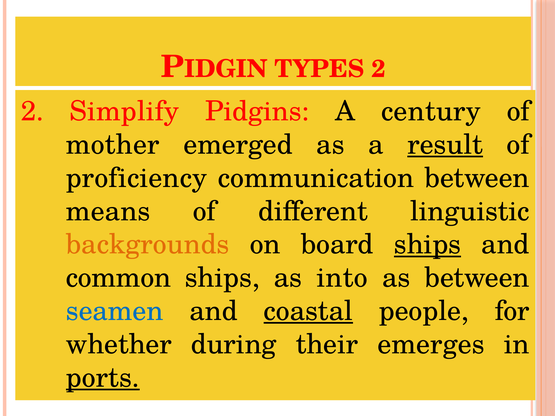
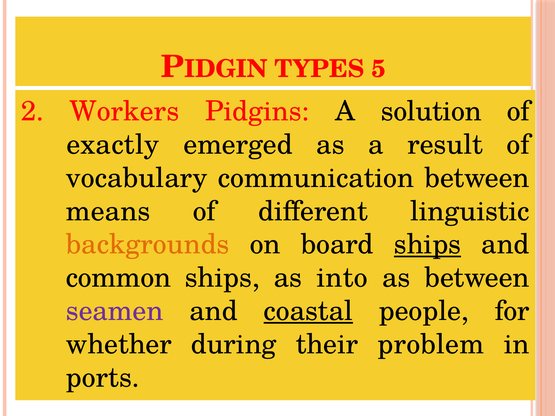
TYPES 2: 2 -> 5
Simplify: Simplify -> Workers
century: century -> solution
mother: mother -> exactly
result underline: present -> none
proficiency: proficiency -> vocabulary
seamen colour: blue -> purple
emerges: emerges -> problem
ports underline: present -> none
